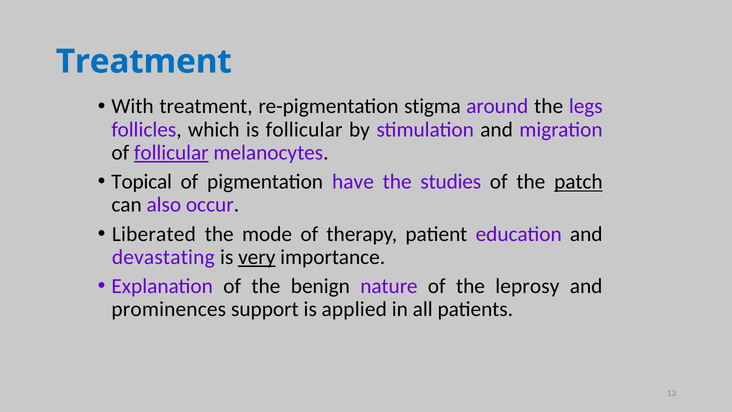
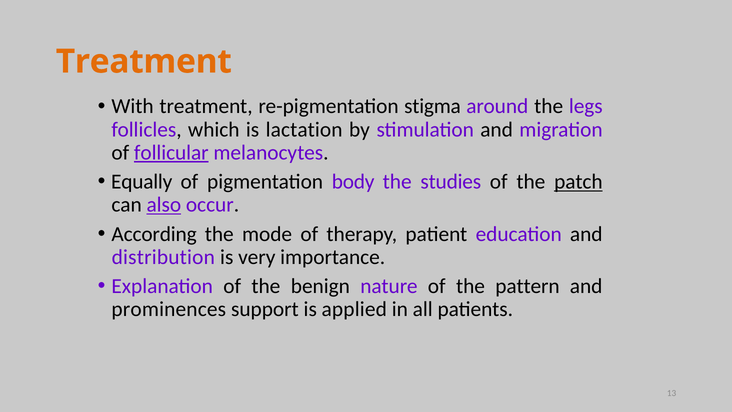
Treatment at (144, 61) colour: blue -> orange
is follicular: follicular -> lactation
Topical: Topical -> Equally
have: have -> body
also underline: none -> present
Liberated: Liberated -> According
devastating: devastating -> distribution
very underline: present -> none
leprosy: leprosy -> pattern
